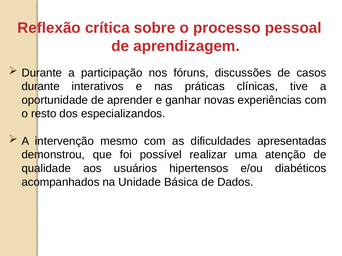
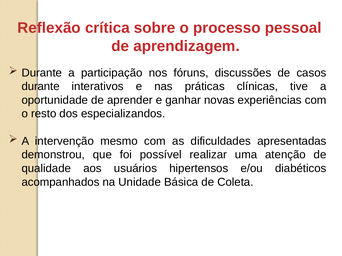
Dados: Dados -> Coleta
